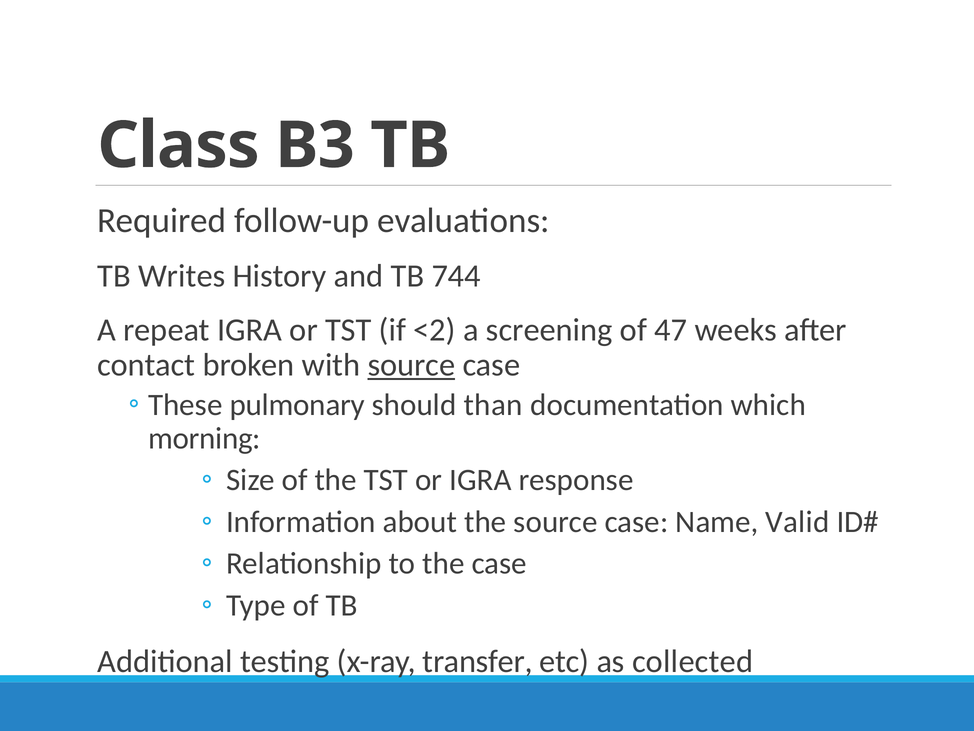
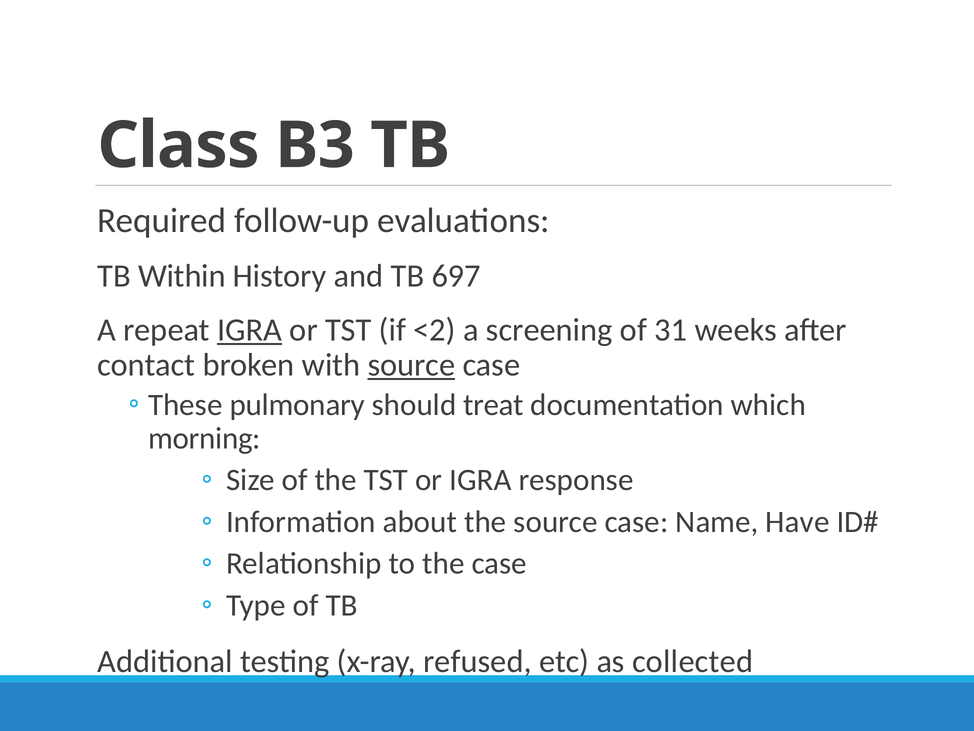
Writes: Writes -> Within
744: 744 -> 697
IGRA at (250, 330) underline: none -> present
47: 47 -> 31
than: than -> treat
Valid: Valid -> Have
transfer: transfer -> refused
